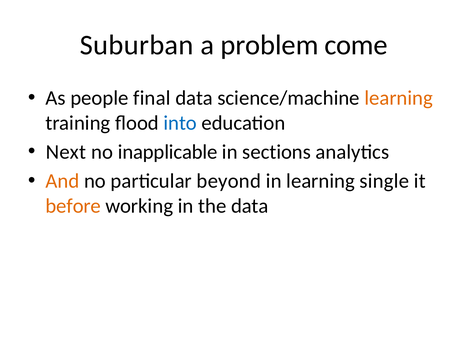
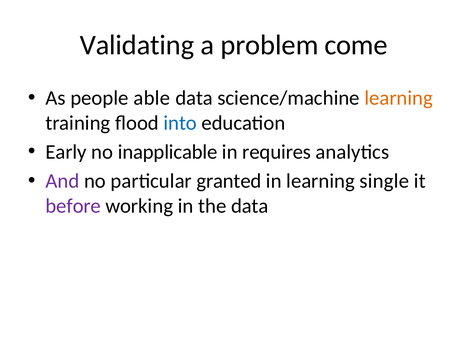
Suburban: Suburban -> Validating
final: final -> able
Next: Next -> Early
sections: sections -> requires
And colour: orange -> purple
beyond: beyond -> granted
before colour: orange -> purple
